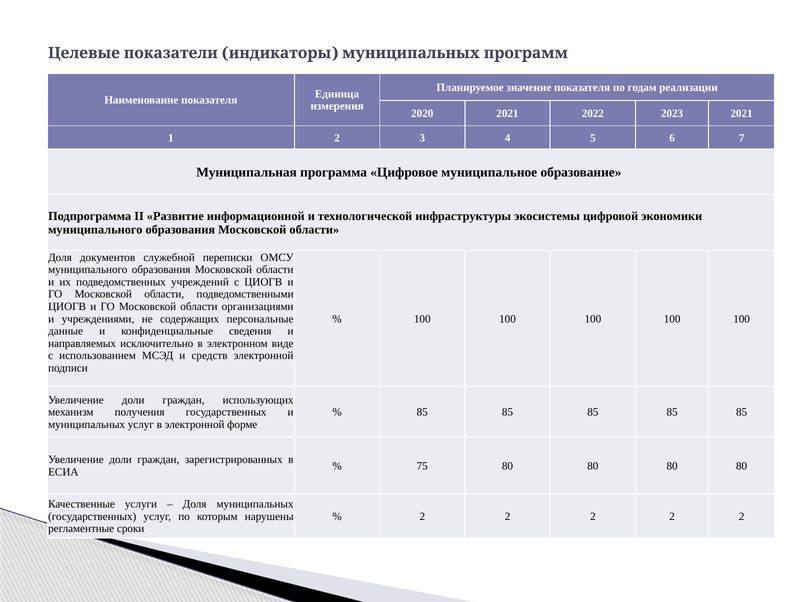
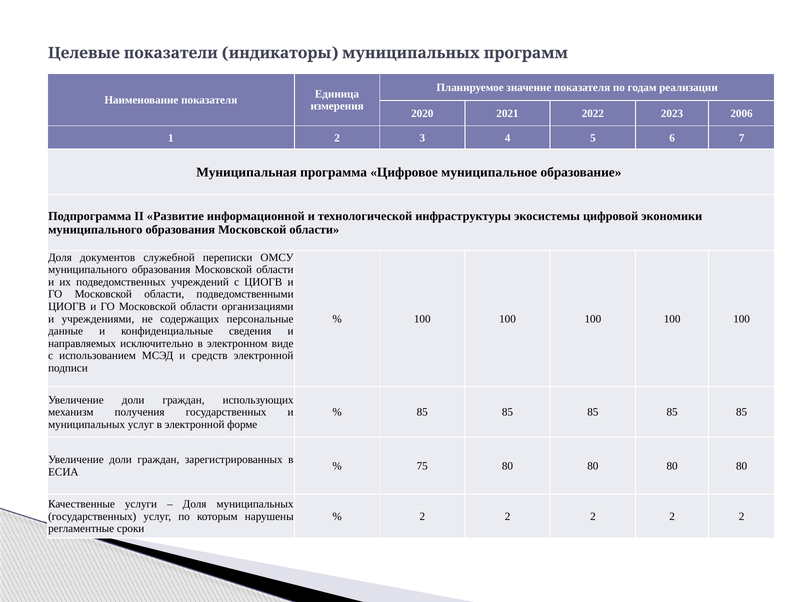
2023 2021: 2021 -> 2006
